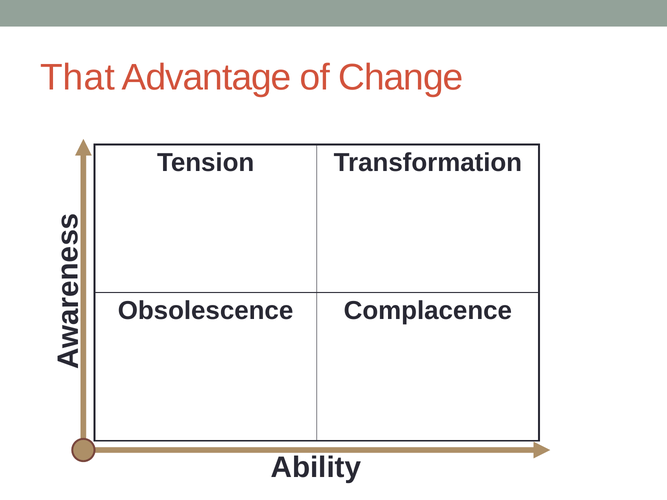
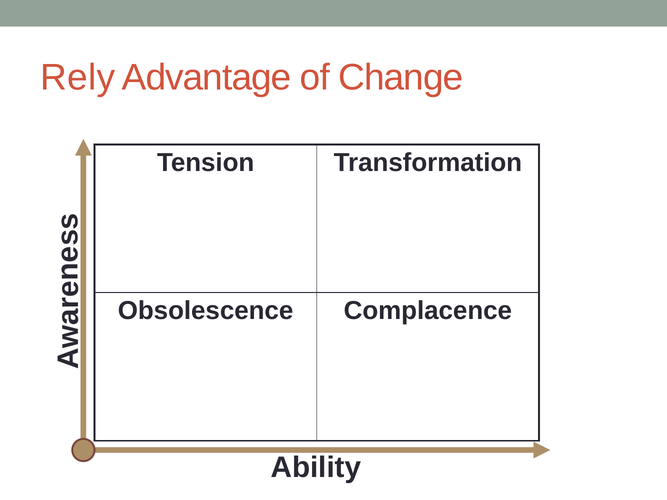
That: That -> Rely
